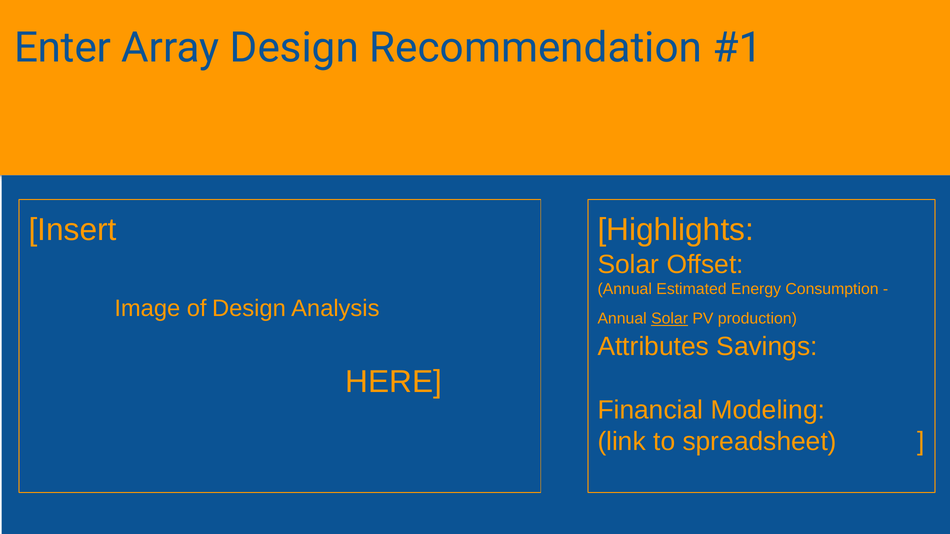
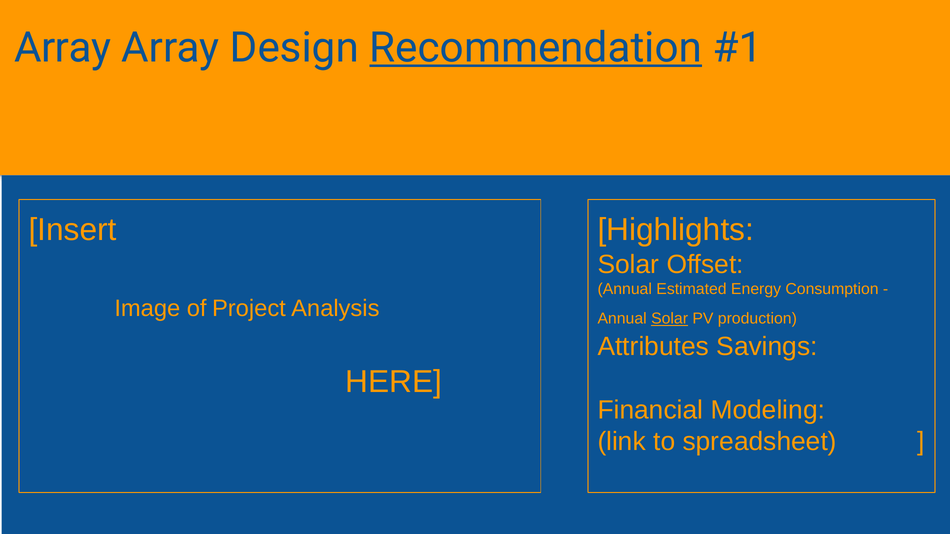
Enter at (63, 48): Enter -> Array
Recommendation underline: none -> present
of Design: Design -> Project
